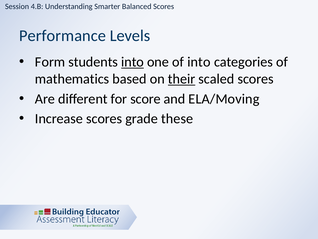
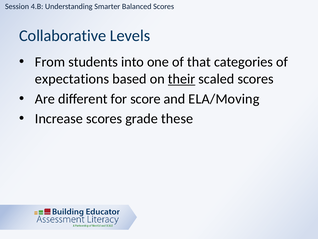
Performance: Performance -> Collaborative
Form: Form -> From
into at (133, 62) underline: present -> none
of into: into -> that
mathematics: mathematics -> expectations
